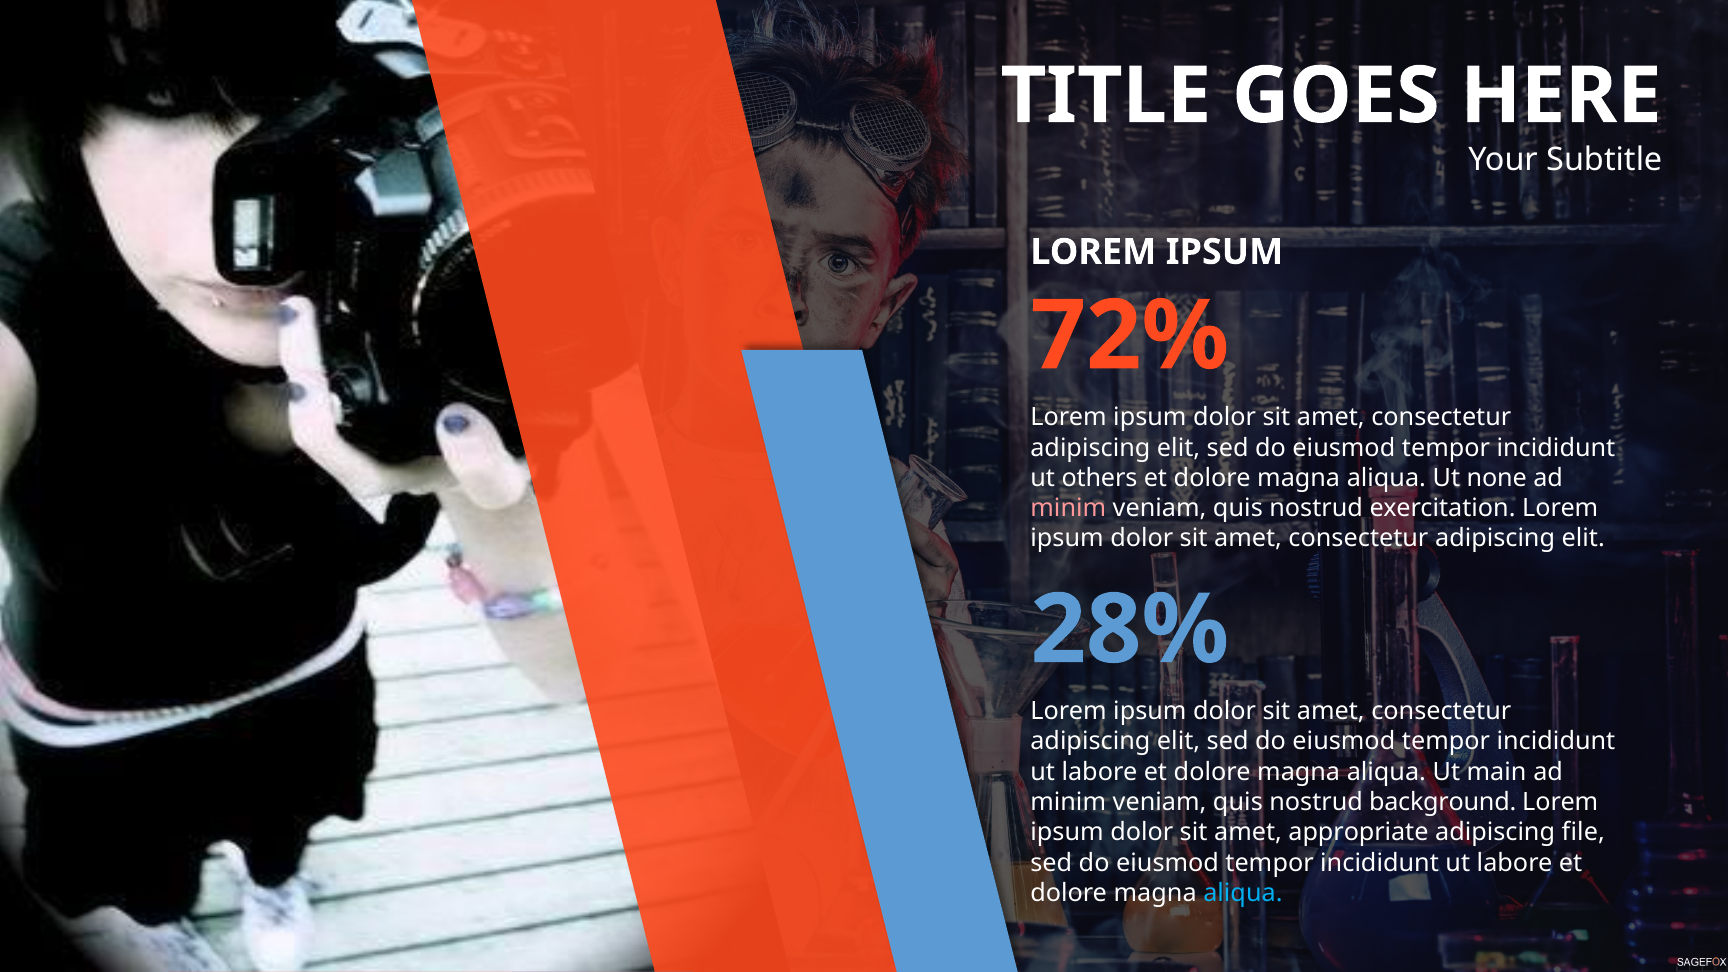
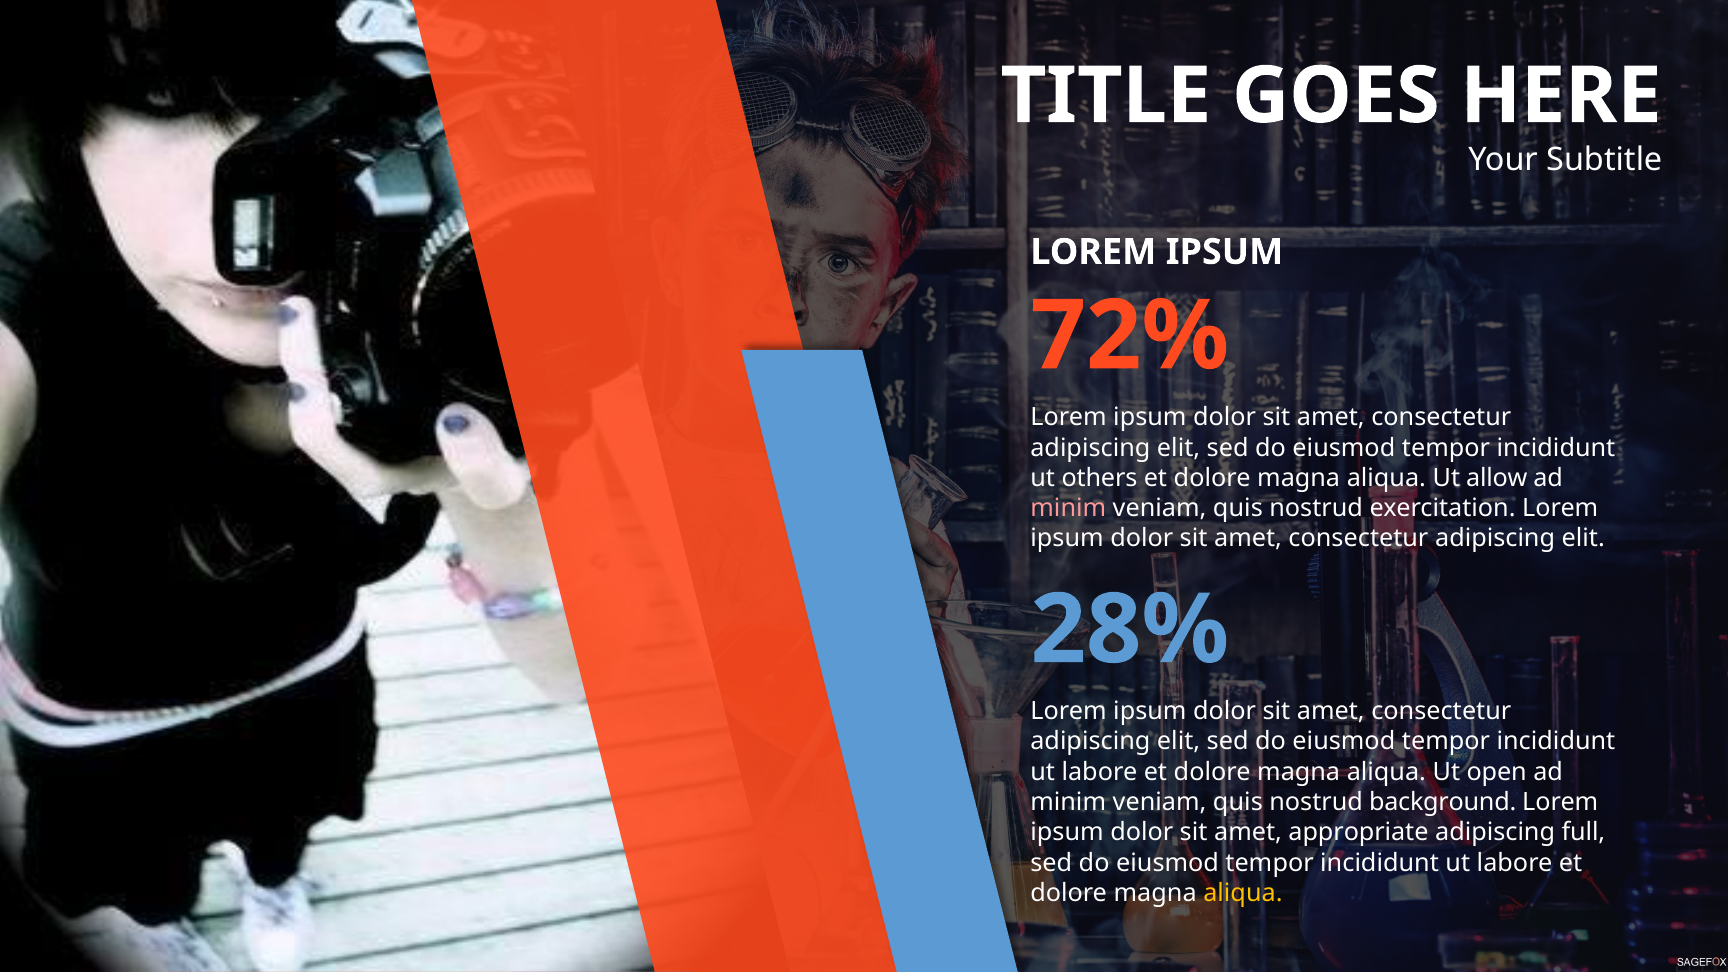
none: none -> allow
main: main -> open
file: file -> full
aliqua at (1243, 893) colour: light blue -> yellow
